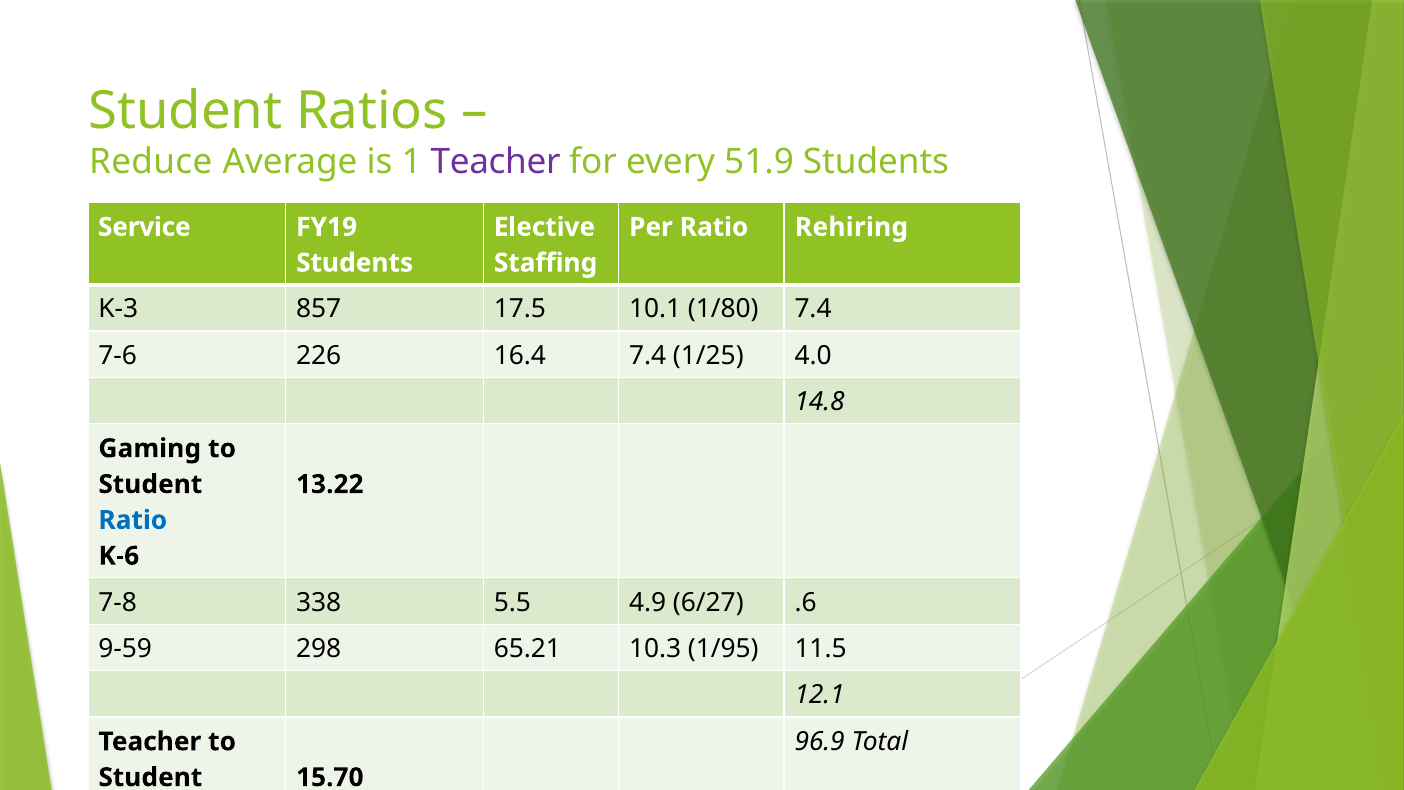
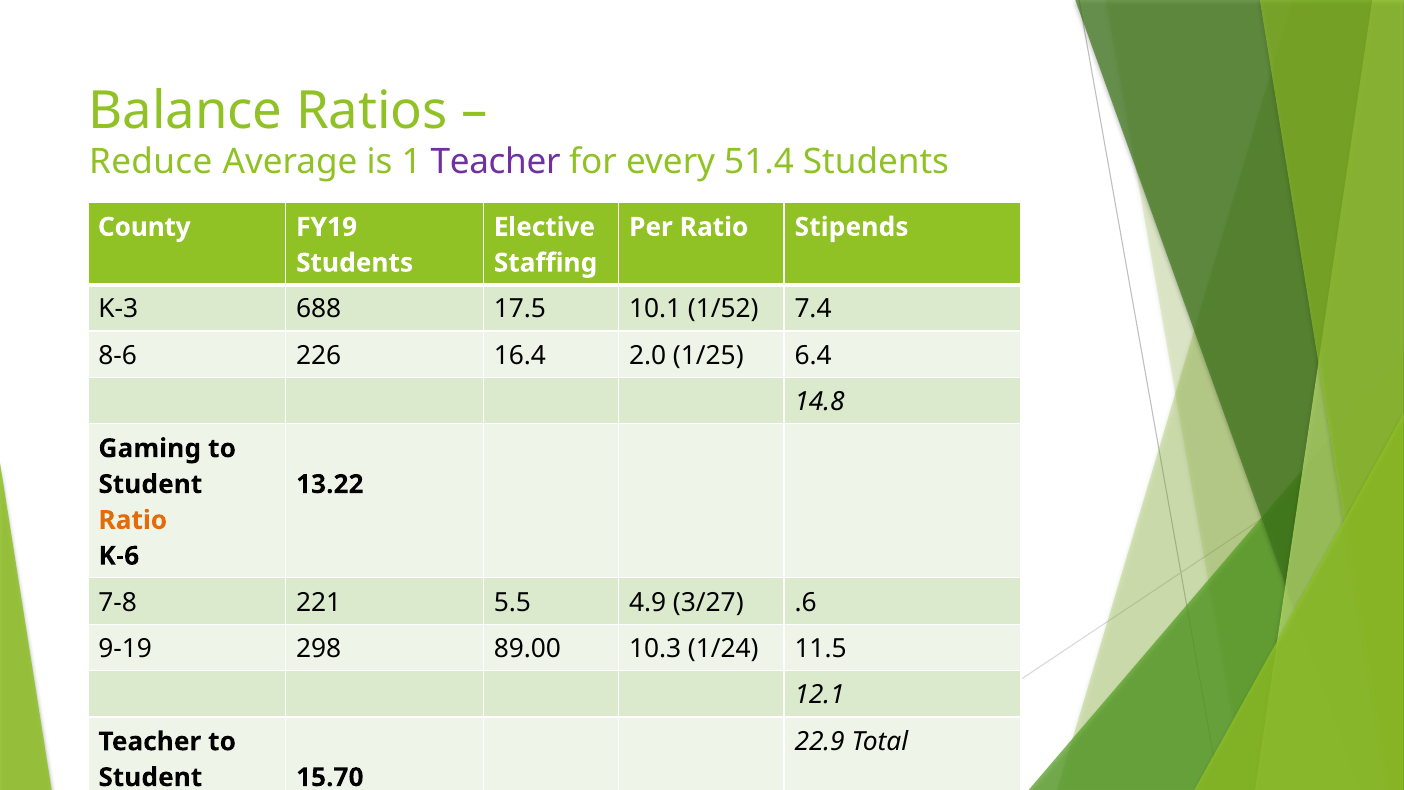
Student at (185, 111): Student -> Balance
51.9: 51.9 -> 51.4
Service: Service -> County
Rehiring: Rehiring -> Stipends
857: 857 -> 688
1/80: 1/80 -> 1/52
7-6: 7-6 -> 8-6
16.4 7.4: 7.4 -> 2.0
4.0: 4.0 -> 6.4
Ratio at (133, 520) colour: blue -> orange
338: 338 -> 221
6/27: 6/27 -> 3/27
9-59: 9-59 -> 9-19
65.21: 65.21 -> 89.00
1/95: 1/95 -> 1/24
96.9: 96.9 -> 22.9
